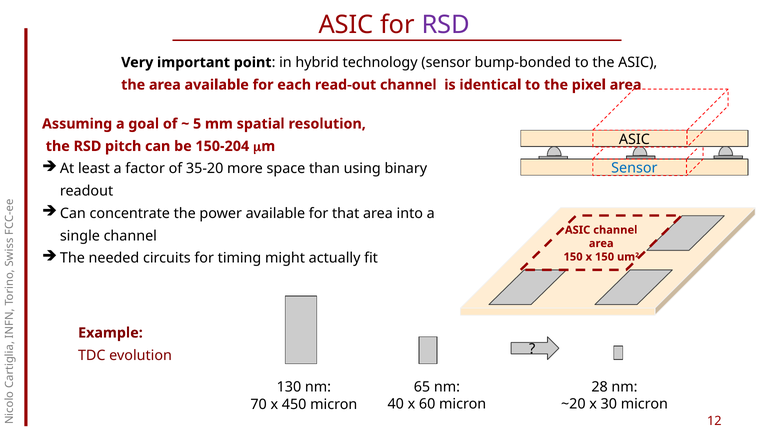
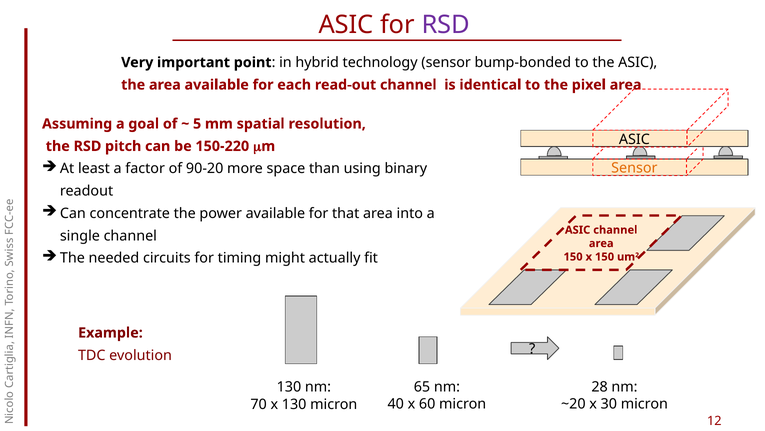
150-204: 150-204 -> 150-220
35-20: 35-20 -> 90-20
Sensor at (634, 168) colour: blue -> orange
x 450: 450 -> 130
